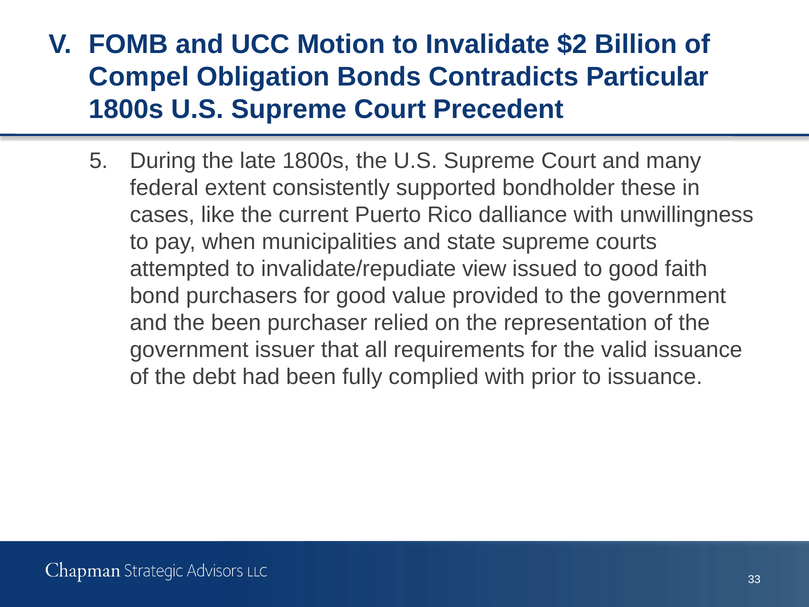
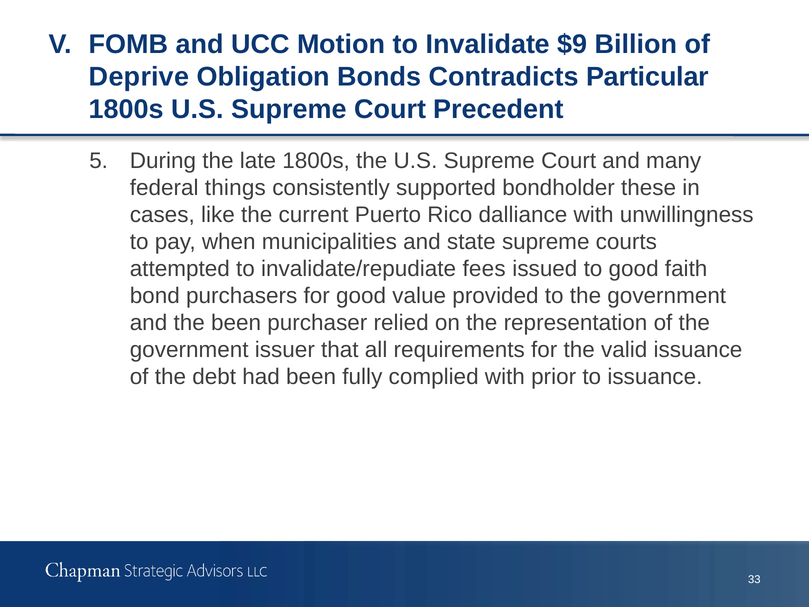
$2: $2 -> $9
Compel: Compel -> Deprive
extent: extent -> things
view: view -> fees
